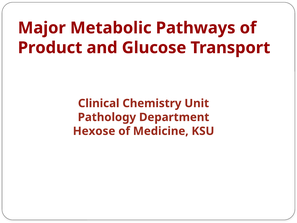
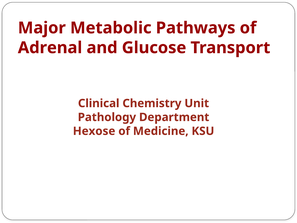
Product: Product -> Adrenal
